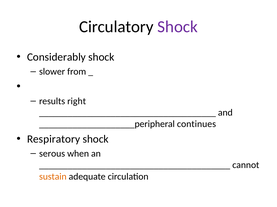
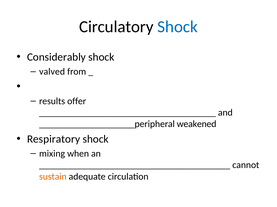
Shock at (178, 27) colour: purple -> blue
slower: slower -> valved
right: right -> offer
continues: continues -> weakened
serous: serous -> mixing
